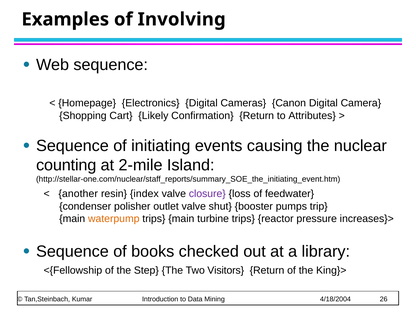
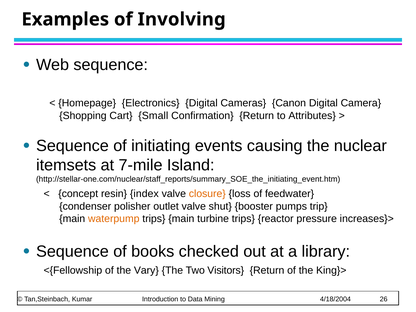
Likely: Likely -> Small
counting: counting -> itemsets
2-mile: 2-mile -> 7-mile
another: another -> concept
closure colour: purple -> orange
Step: Step -> Vary
